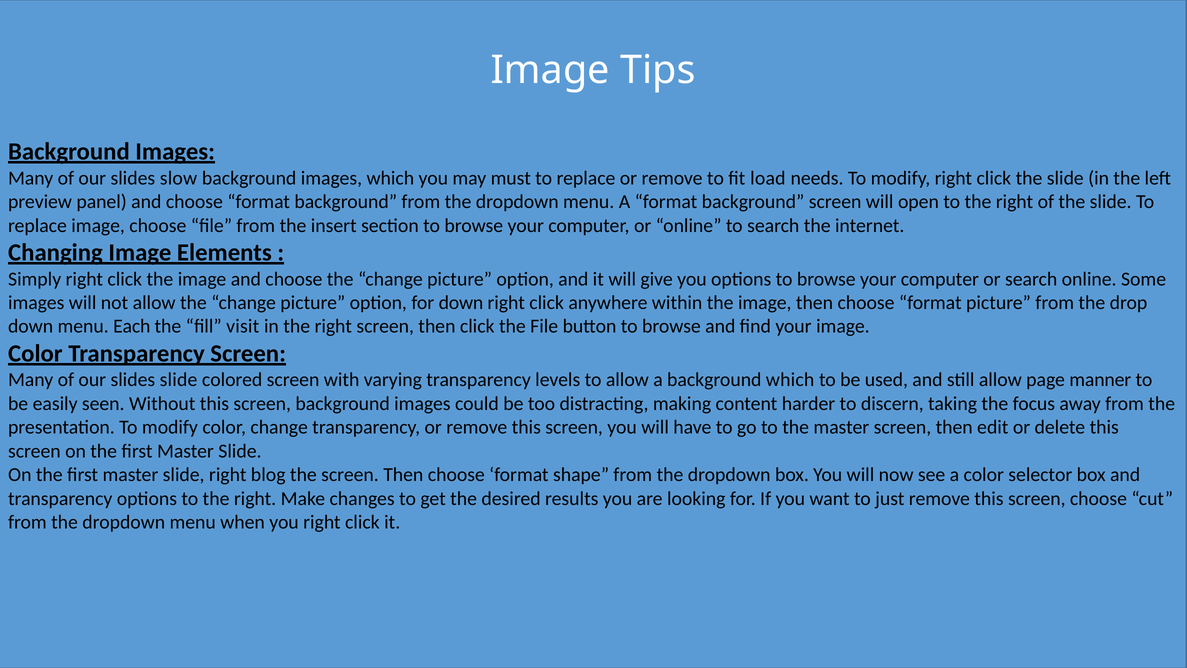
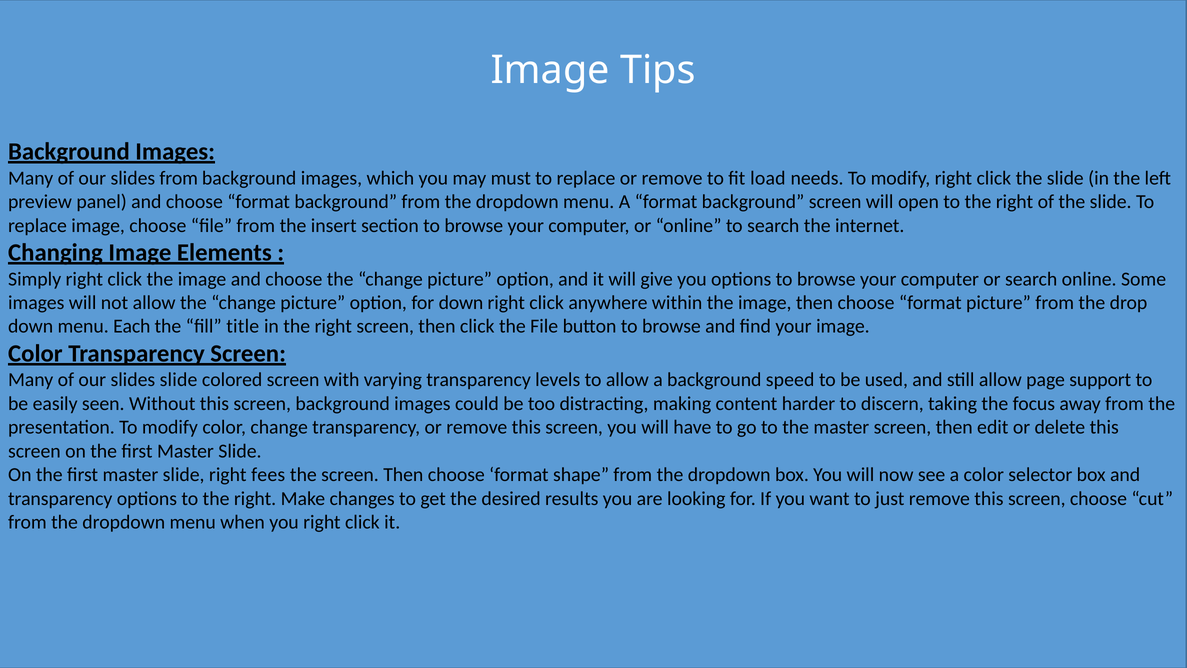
slides slow: slow -> from
visit: visit -> title
background which: which -> speed
manner: manner -> support
blog: blog -> fees
